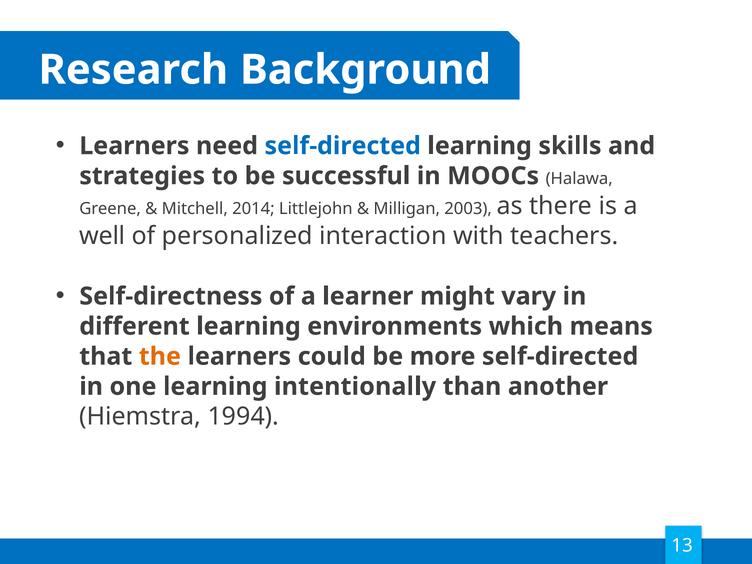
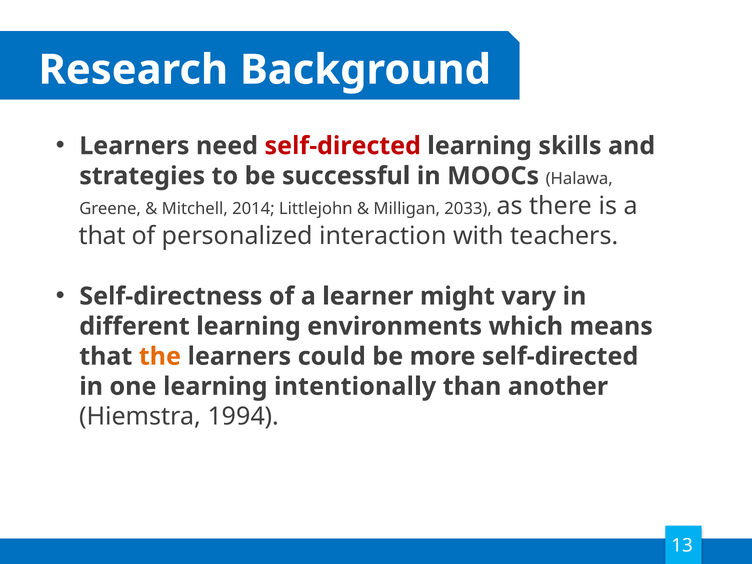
self-directed at (343, 146) colour: blue -> red
2003: 2003 -> 2033
well at (102, 236): well -> that
